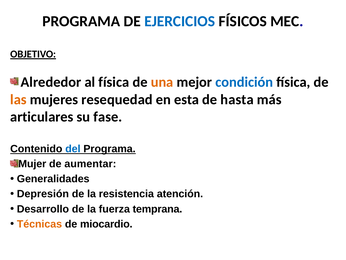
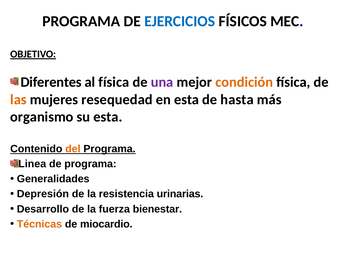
Alrededor: Alrededor -> Diferentes
una colour: orange -> purple
condición colour: blue -> orange
articulares: articulares -> organismo
su fase: fase -> esta
del colour: blue -> orange
Mujer: Mujer -> Linea
de aumentar: aumentar -> programa
atención: atención -> urinarias
temprana: temprana -> bienestar
